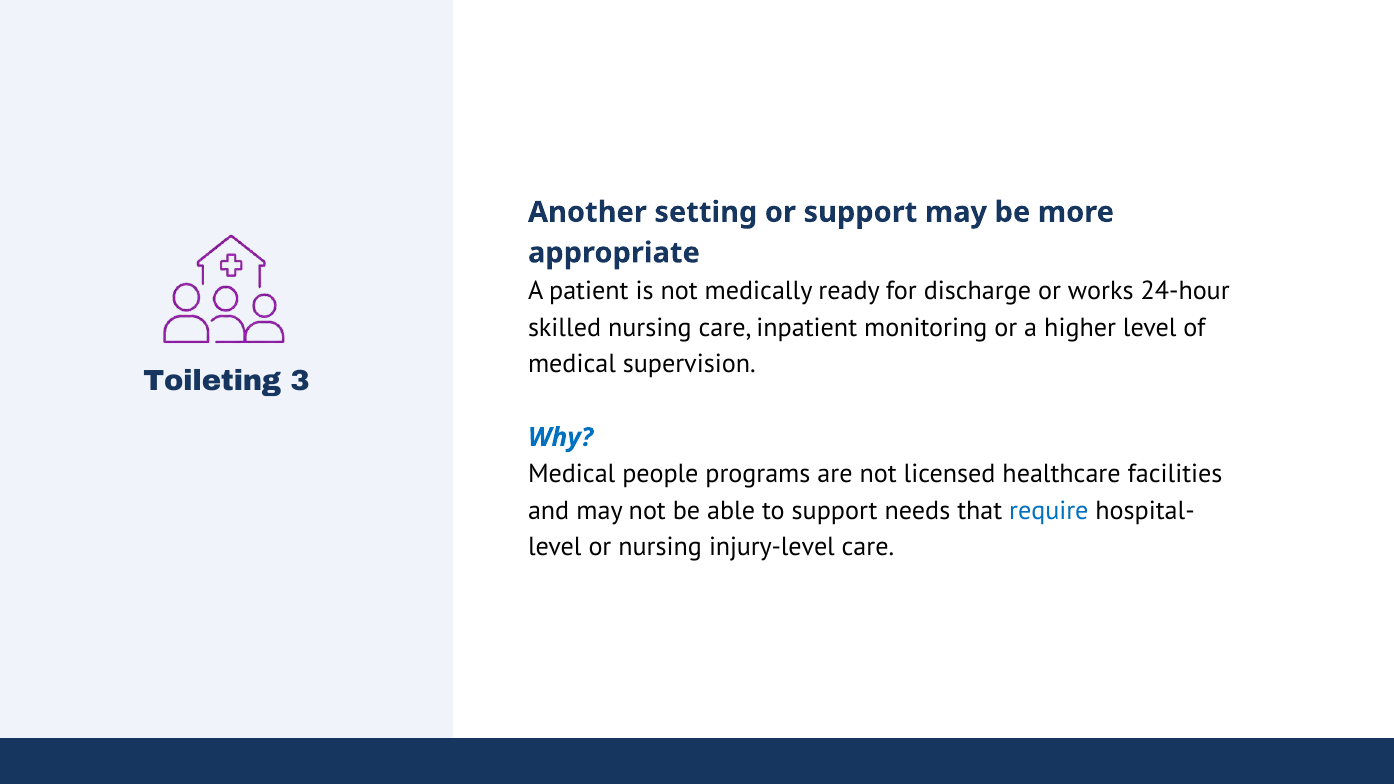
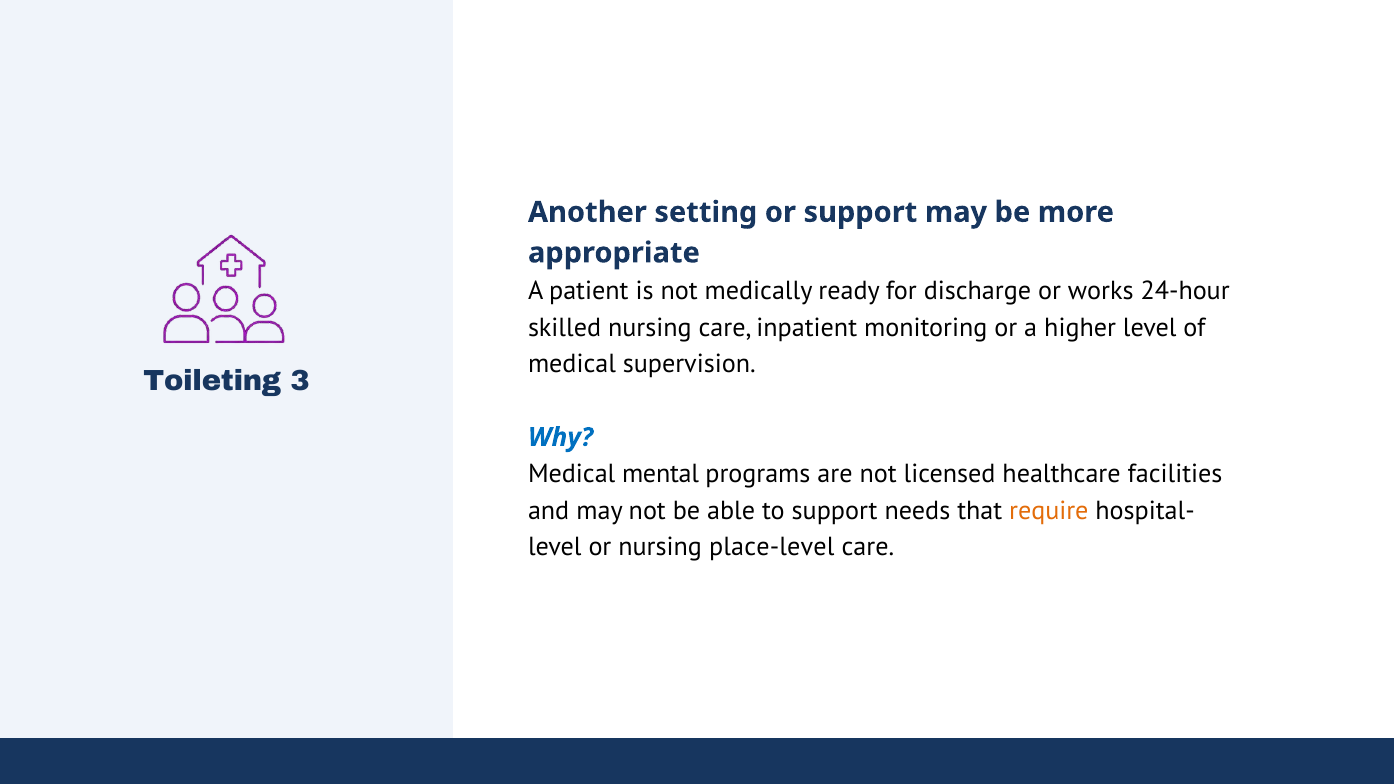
people: people -> mental
require colour: blue -> orange
injury-level: injury-level -> place-level
